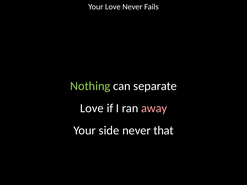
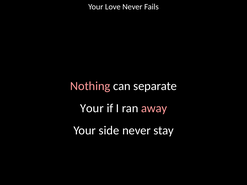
Nothing colour: light green -> pink
Love at (92, 108): Love -> Your
that: that -> stay
